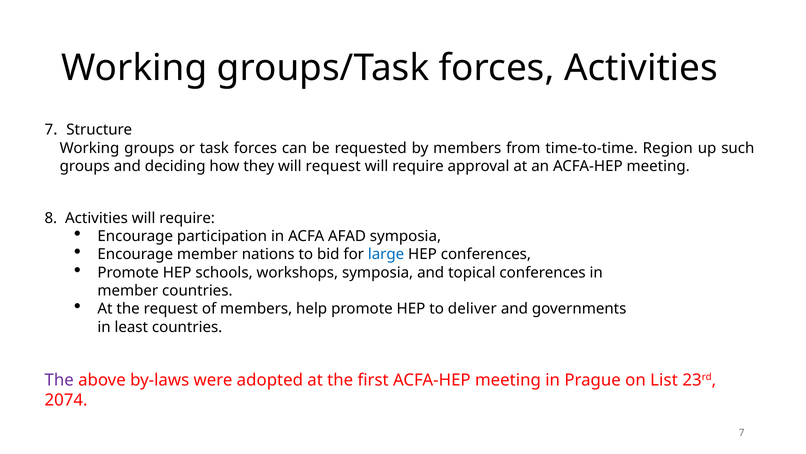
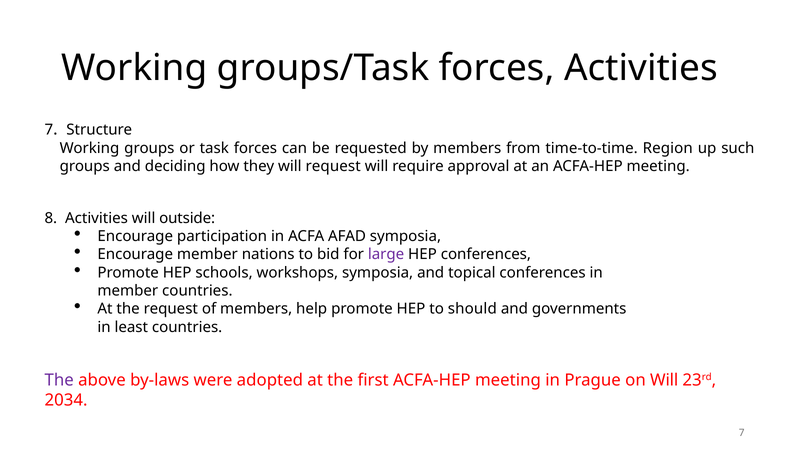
Activities will require: require -> outside
large colour: blue -> purple
deliver: deliver -> should
on List: List -> Will
2074: 2074 -> 2034
